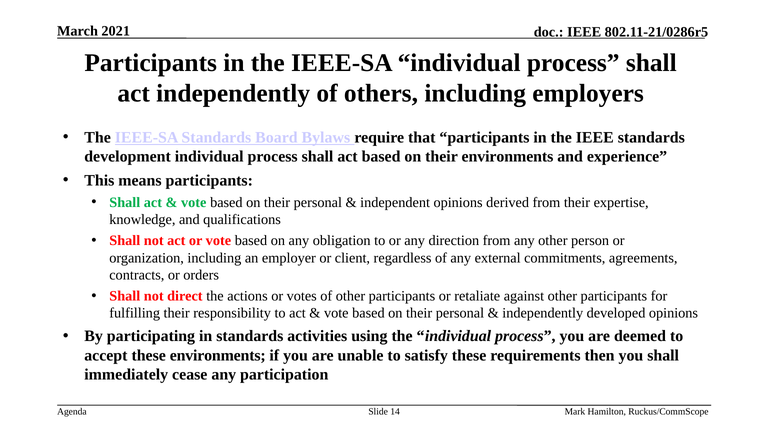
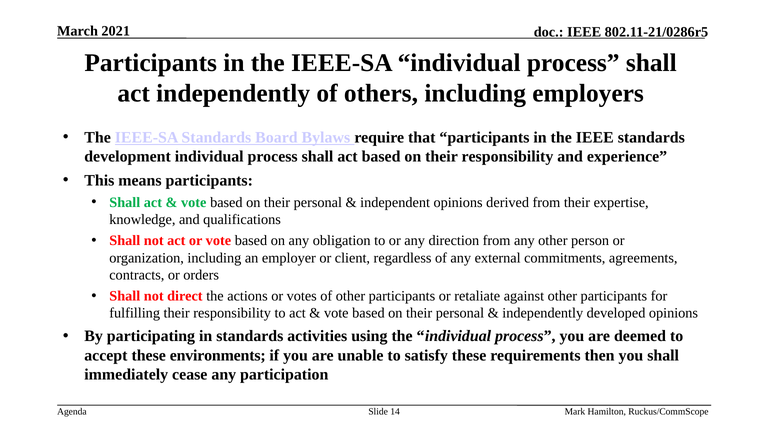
on their environments: environments -> responsibility
